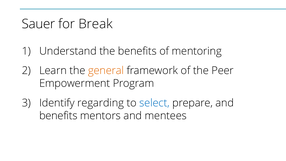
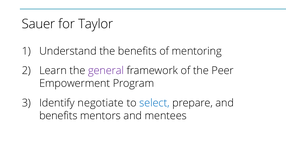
Break: Break -> Taylor
general colour: orange -> purple
regarding: regarding -> negotiate
